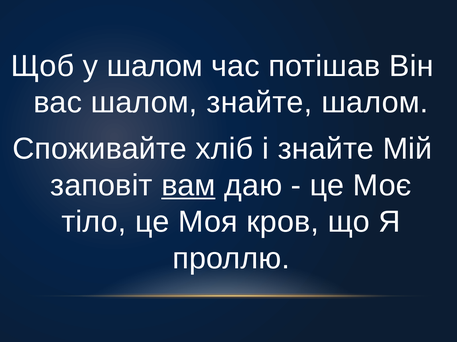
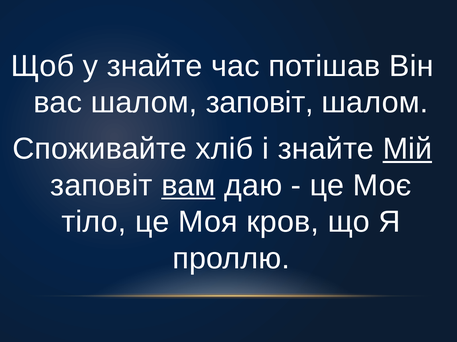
у шалом: шалом -> знайте
шалом знайте: знайте -> заповіт
Мій underline: none -> present
